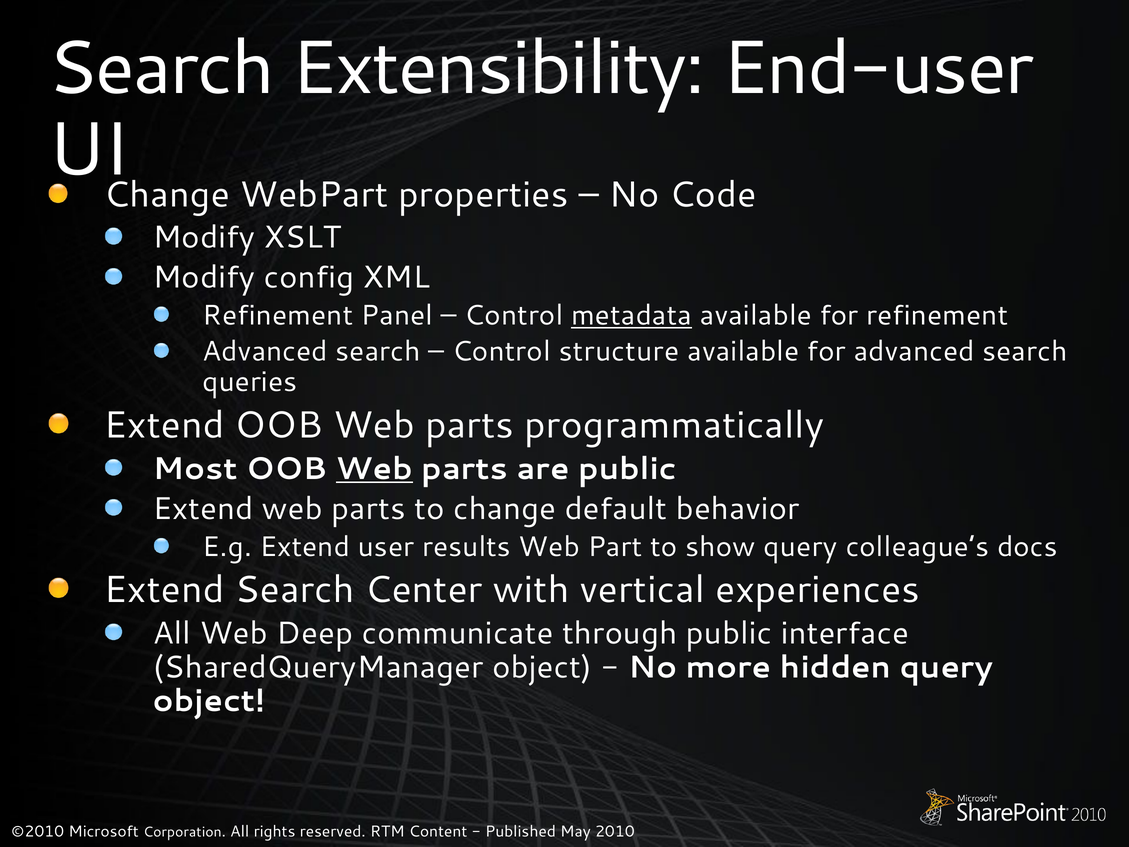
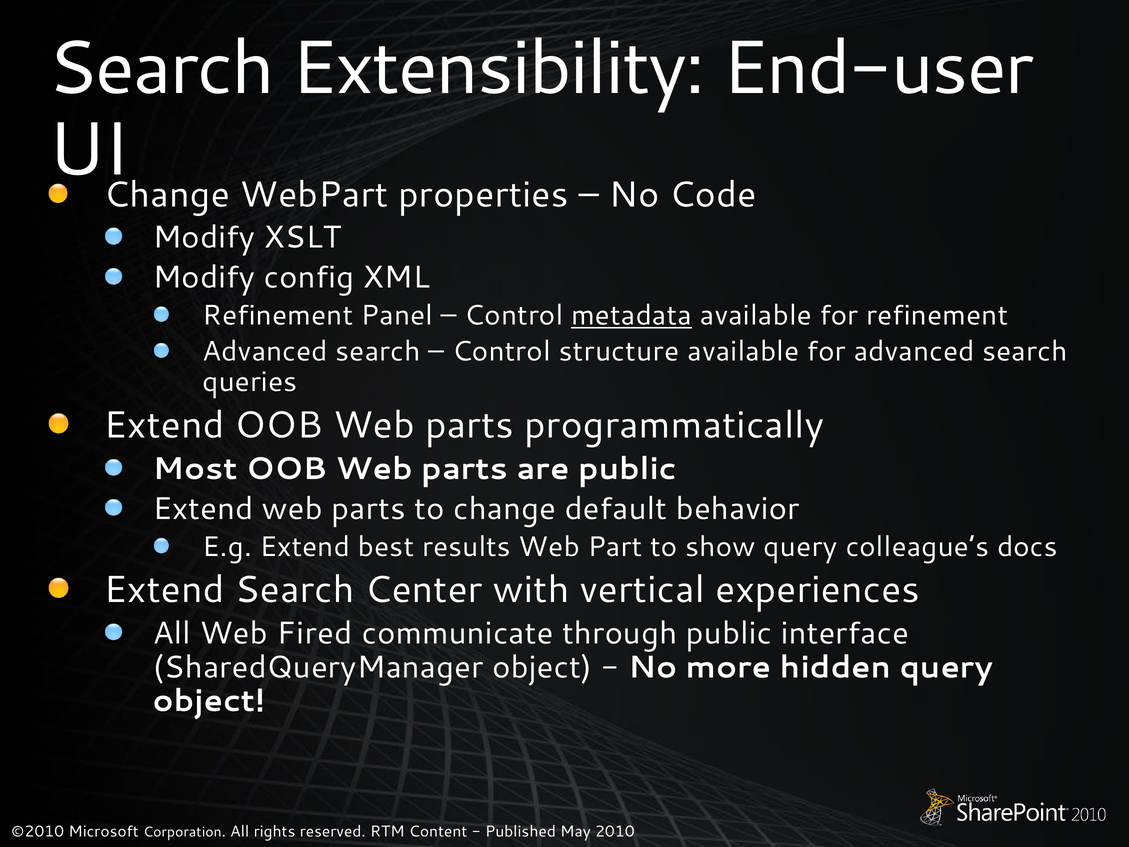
Web at (374, 469) underline: present -> none
user: user -> best
Deep: Deep -> Fired
